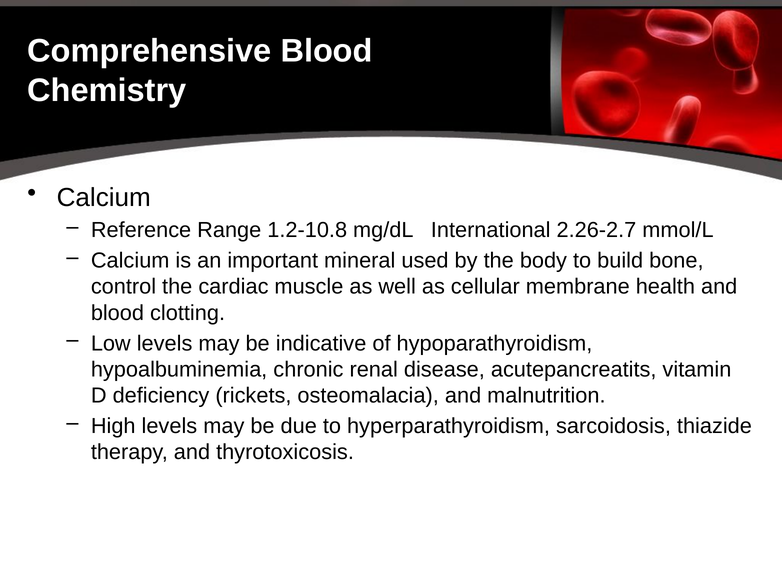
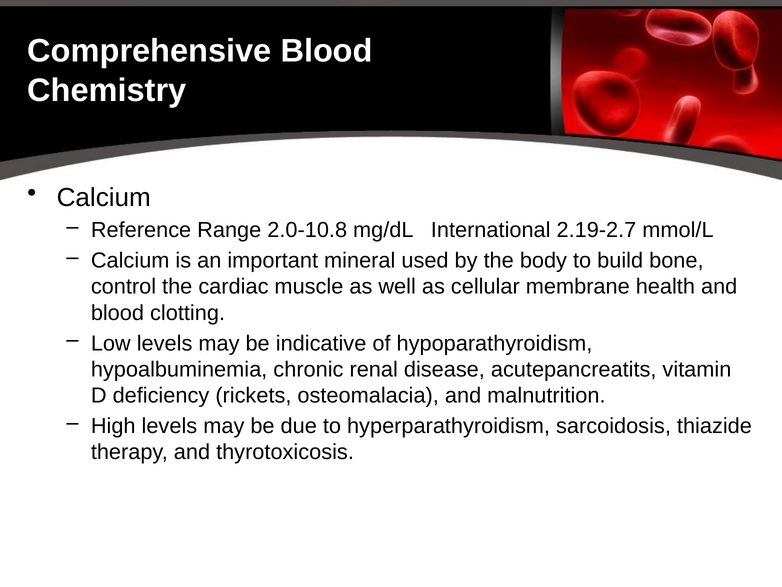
1.2-10.8: 1.2-10.8 -> 2.0-10.8
2.26-2.7: 2.26-2.7 -> 2.19-2.7
